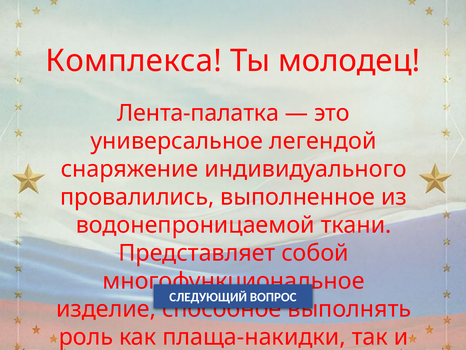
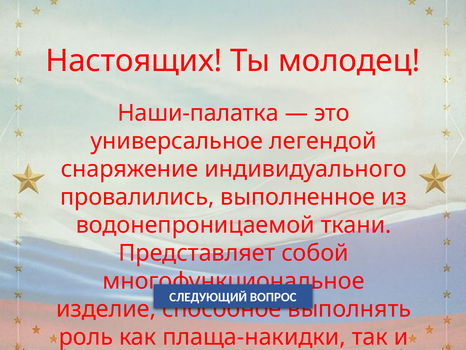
Комплекса: Комплекса -> Настоящих
Лента-палатка: Лента-палатка -> Наши-палатка
